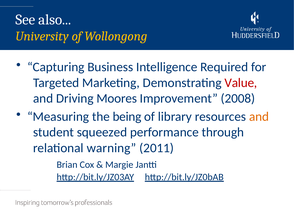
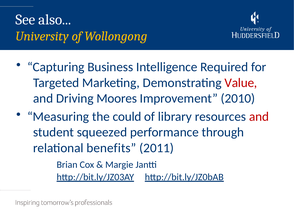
2008: 2008 -> 2010
being: being -> could
and at (259, 117) colour: orange -> red
warning: warning -> benefits
